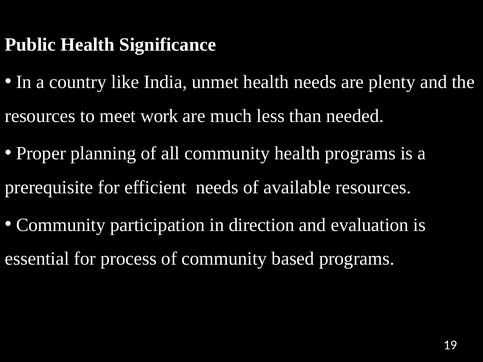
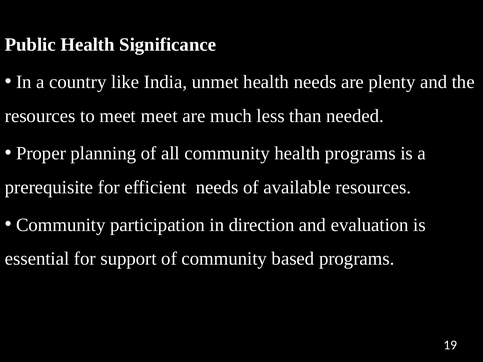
meet work: work -> meet
process: process -> support
